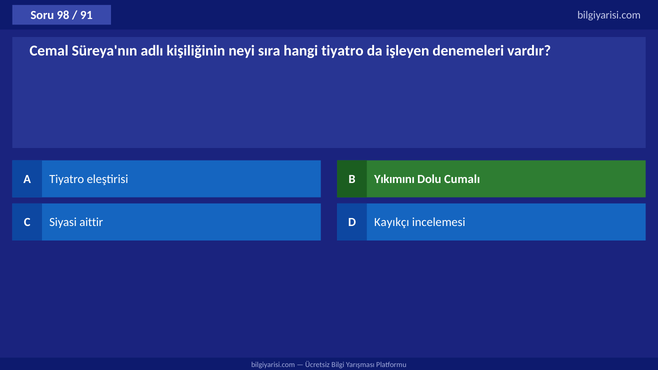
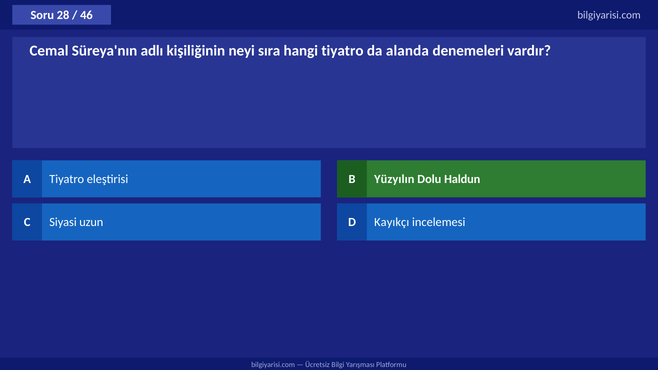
98: 98 -> 28
91: 91 -> 46
işleyen: işleyen -> alanda
Yıkımını: Yıkımını -> Yüzyılın
Cumalı: Cumalı -> Haldun
aittir: aittir -> uzun
